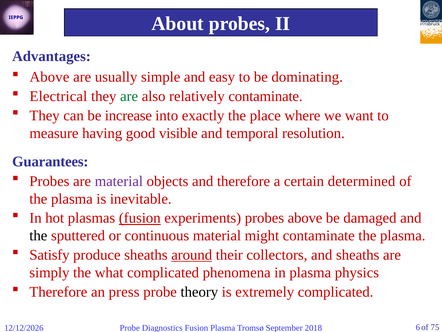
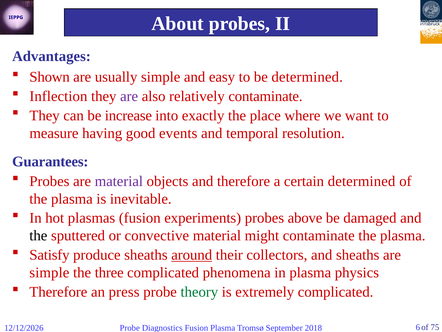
Above at (49, 77): Above -> Shown
be dominating: dominating -> determined
Electrical: Electrical -> Inflection
are at (129, 96) colour: green -> purple
visible: visible -> events
fusion at (140, 218) underline: present -> none
continuous: continuous -> convective
simply at (49, 272): simply -> simple
what: what -> three
theory colour: black -> green
